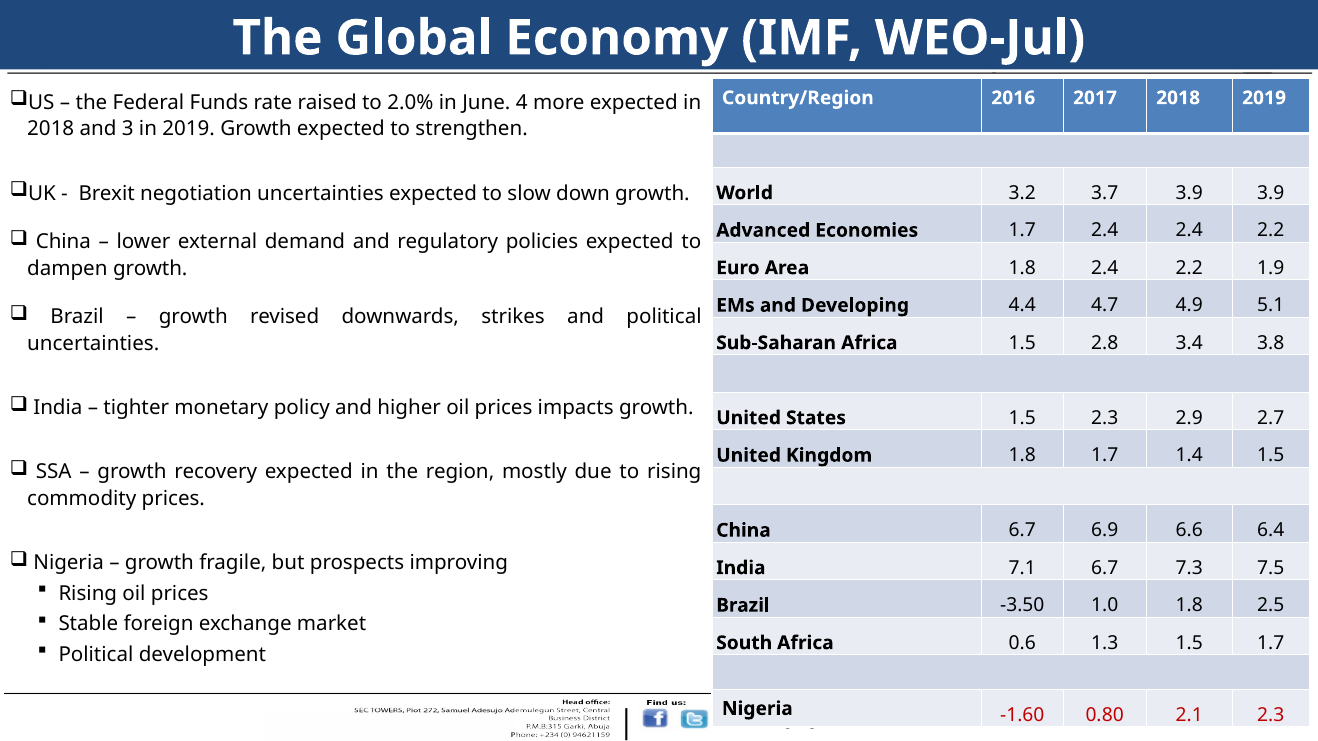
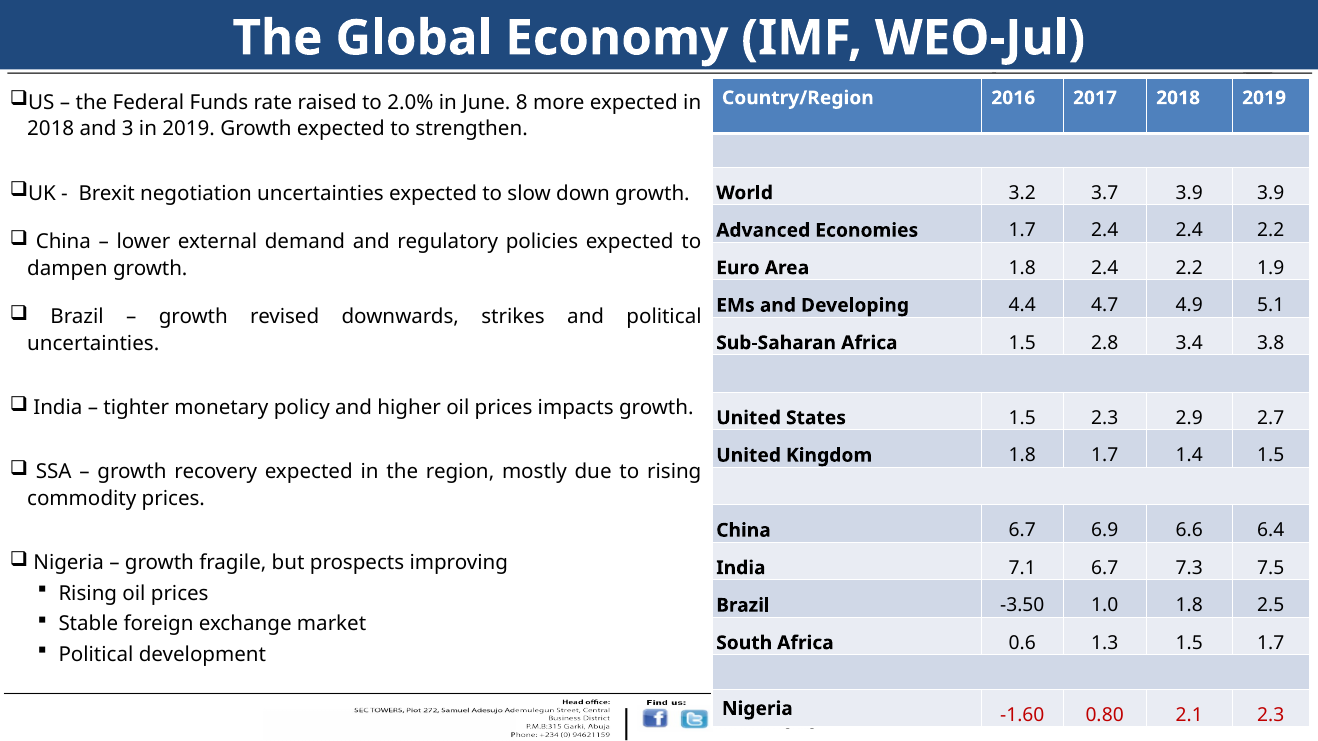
4: 4 -> 8
